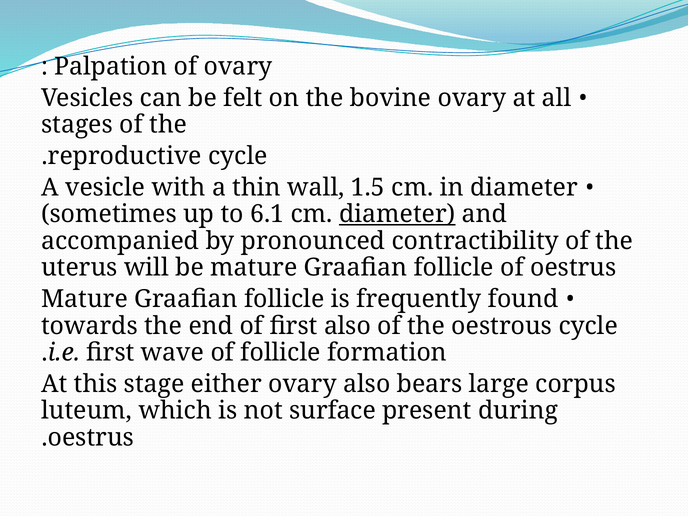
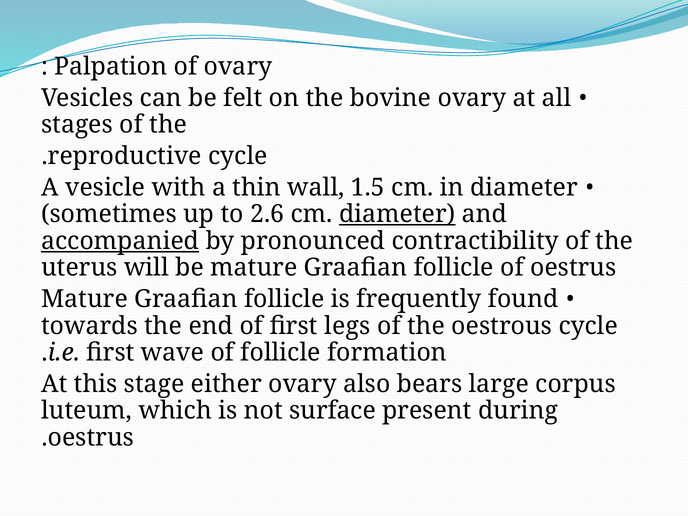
6.1: 6.1 -> 2.6
accompanied underline: none -> present
first also: also -> legs
